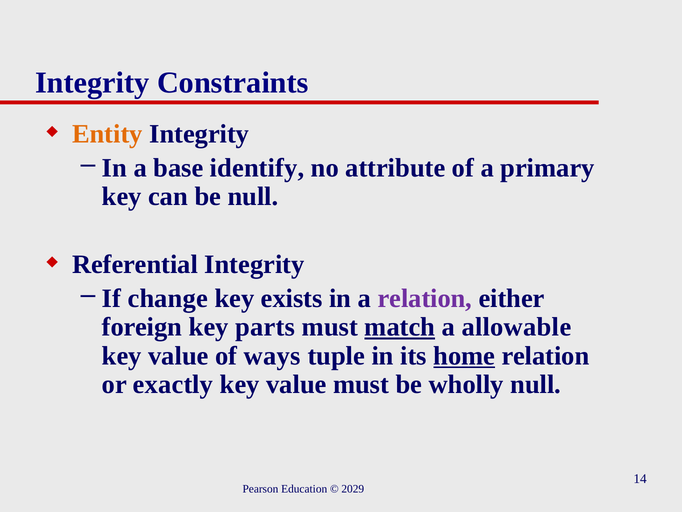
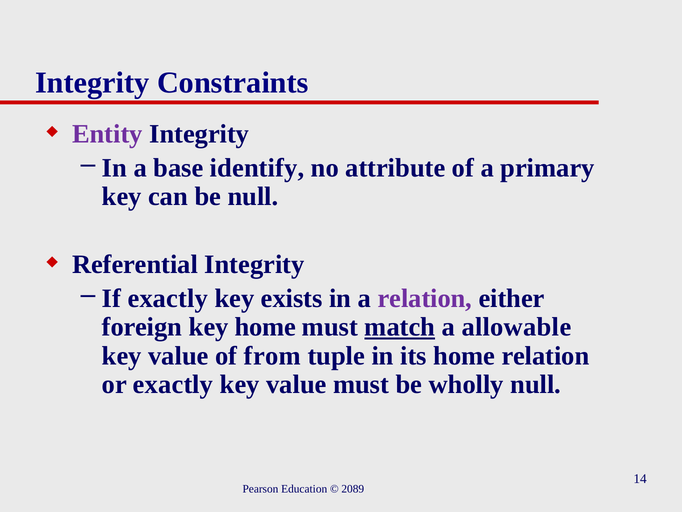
Entity colour: orange -> purple
If change: change -> exactly
key parts: parts -> home
ways: ways -> from
home at (464, 355) underline: present -> none
2029: 2029 -> 2089
